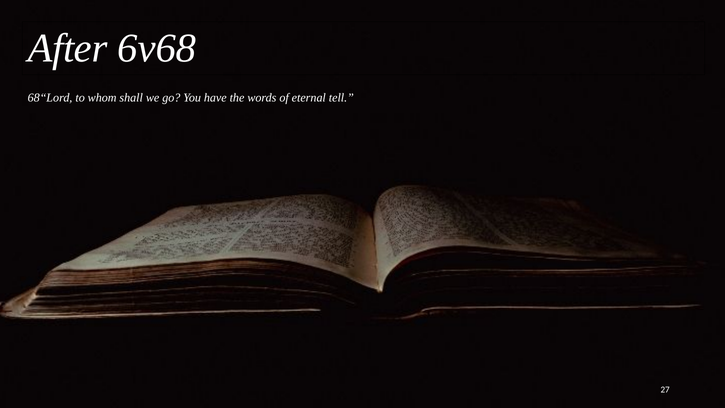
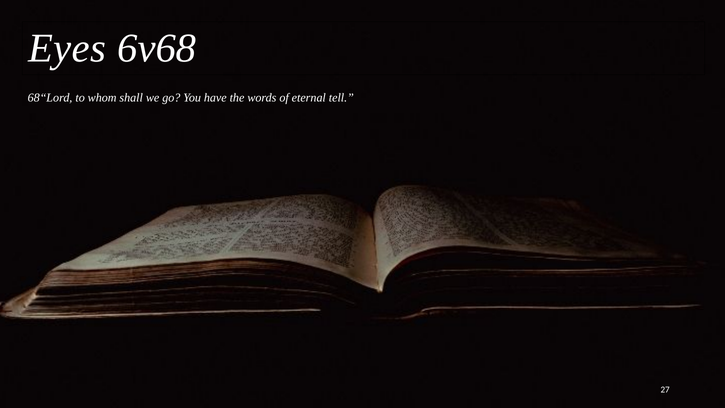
After: After -> Eyes
